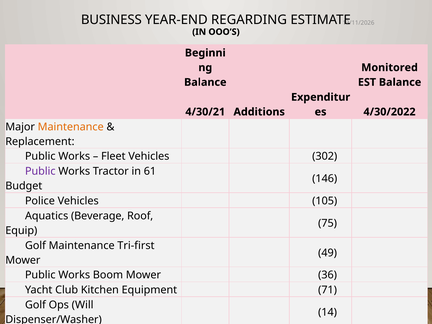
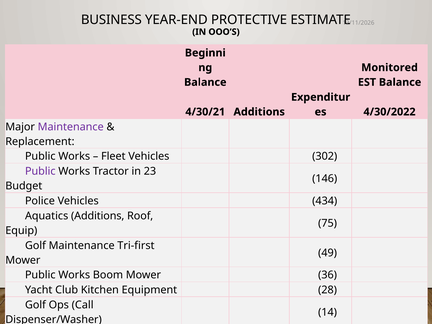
REGARDING: REGARDING -> PROTECTIVE
Maintenance at (71, 127) colour: orange -> purple
61: 61 -> 23
105: 105 -> 434
Aquatics Beverage: Beverage -> Additions
71: 71 -> 28
Will: Will -> Call
